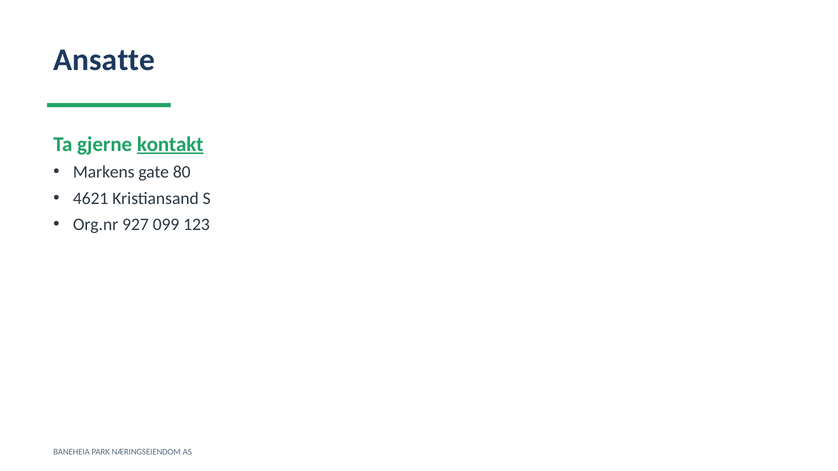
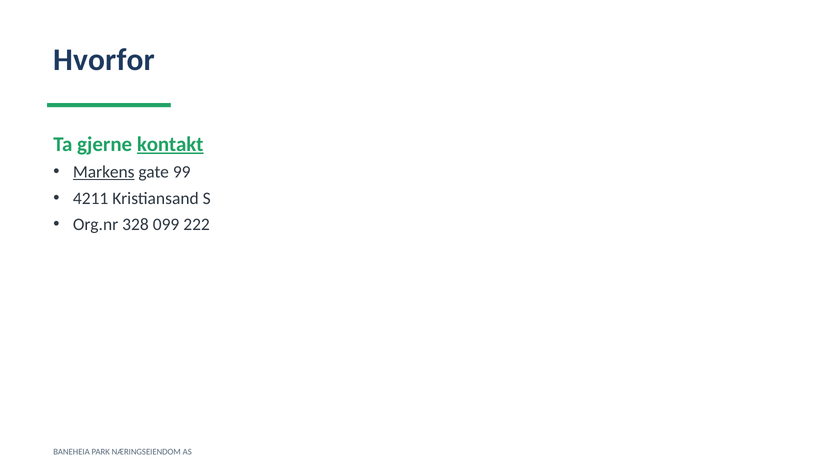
Ansatte: Ansatte -> Hvorfor
Markens underline: none -> present
80: 80 -> 99
4621: 4621 -> 4211
927: 927 -> 328
123: 123 -> 222
